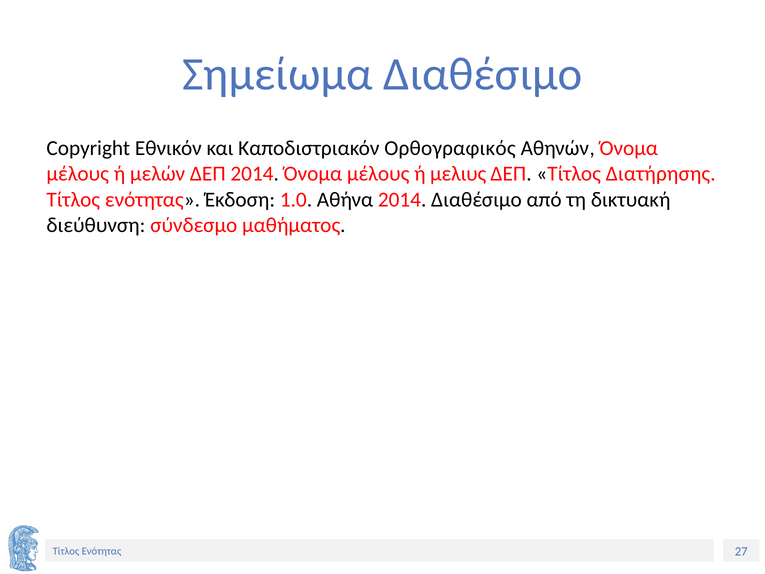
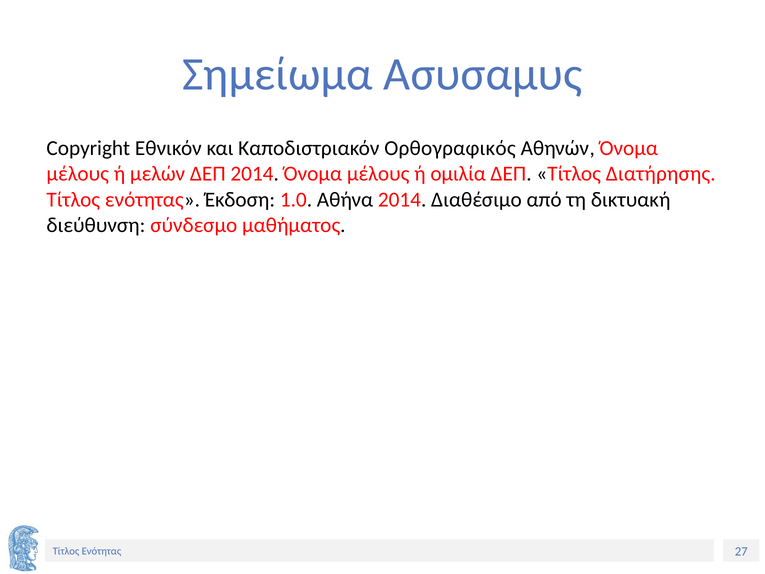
Σημείωμα Διαθέσιμο: Διαθέσιμο -> Ασυσαμυς
μελιυς: μελιυς -> ομιλία
